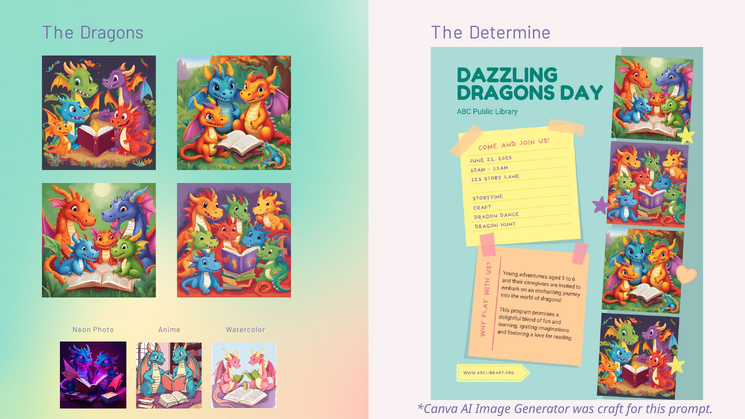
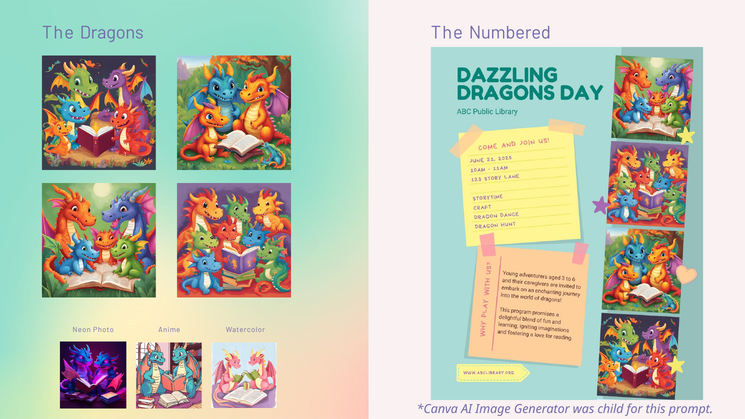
Determine: Determine -> Numbered
craft: craft -> child
